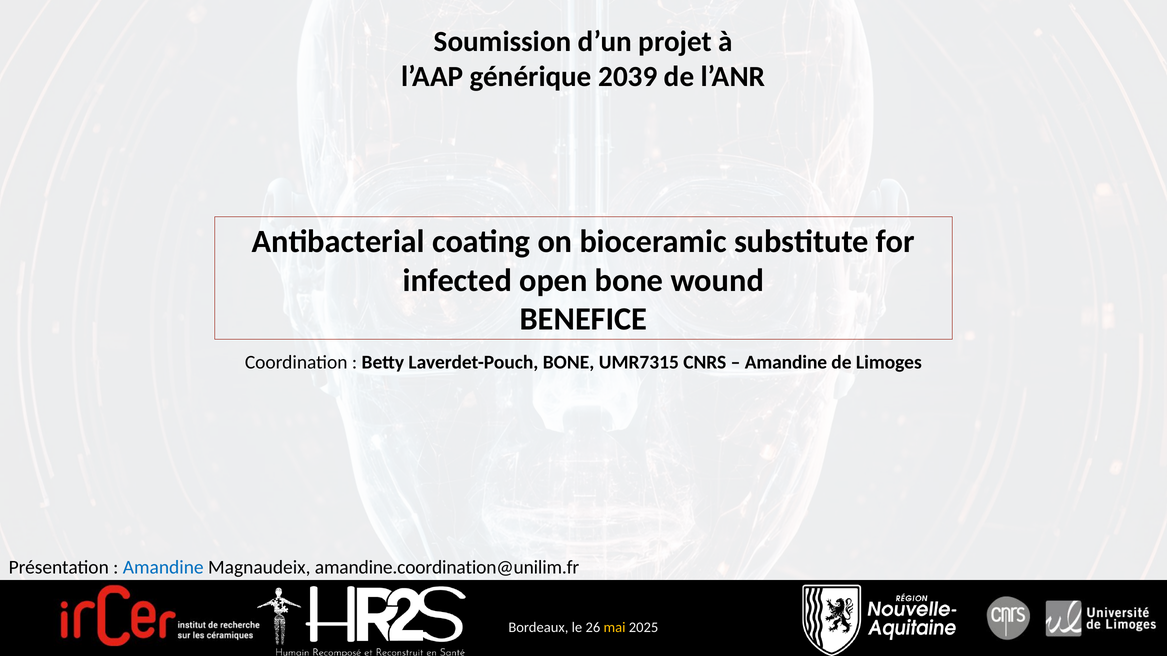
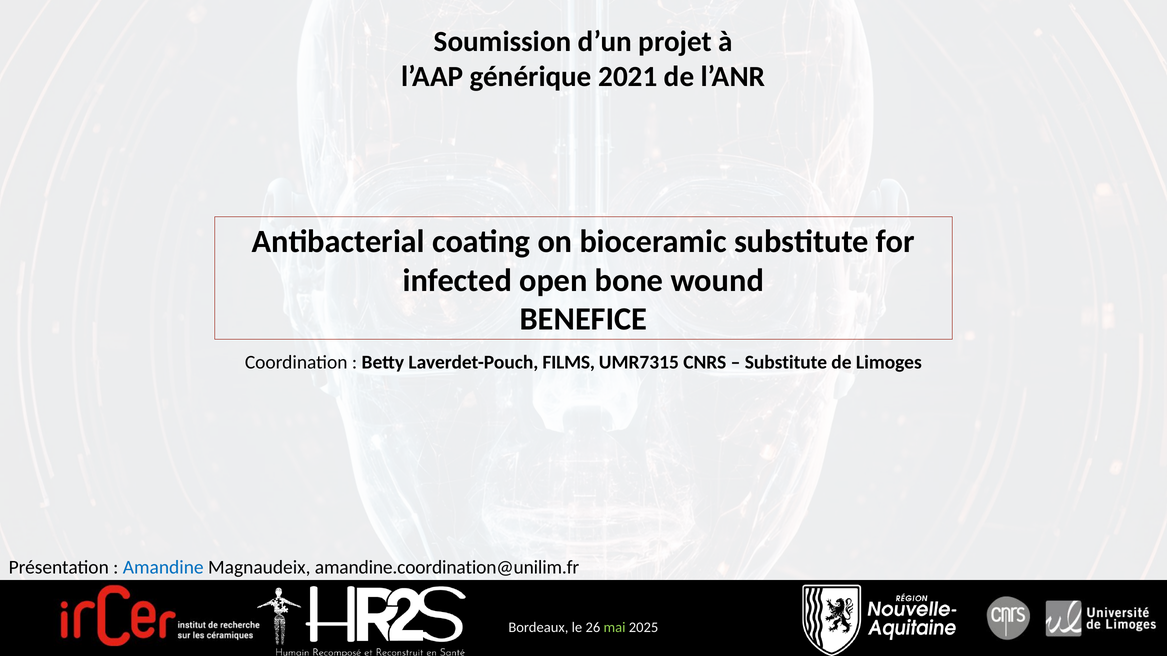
2039: 2039 -> 2021
Laverdet-Pouch BONE: BONE -> FILMS
Amandine at (786, 363): Amandine -> Substitute
mai colour: yellow -> light green
